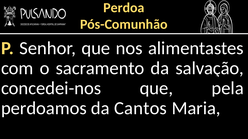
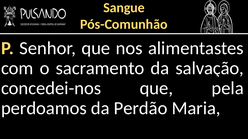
Perdoa: Perdoa -> Sangue
Cantos: Cantos -> Perdão
